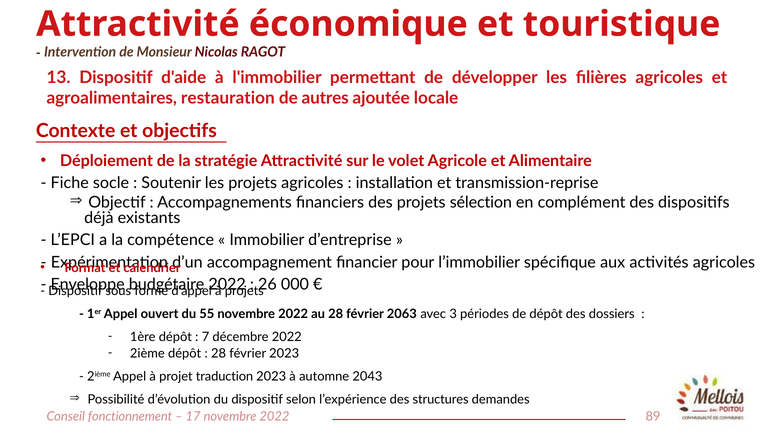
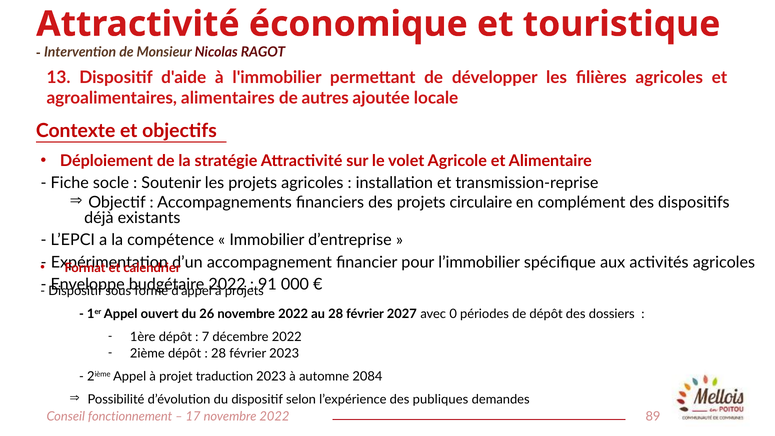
restauration: restauration -> alimentaires
sélection: sélection -> circulaire
26: 26 -> 91
55: 55 -> 26
2063: 2063 -> 2027
3: 3 -> 0
2043: 2043 -> 2084
structures: structures -> publiques
